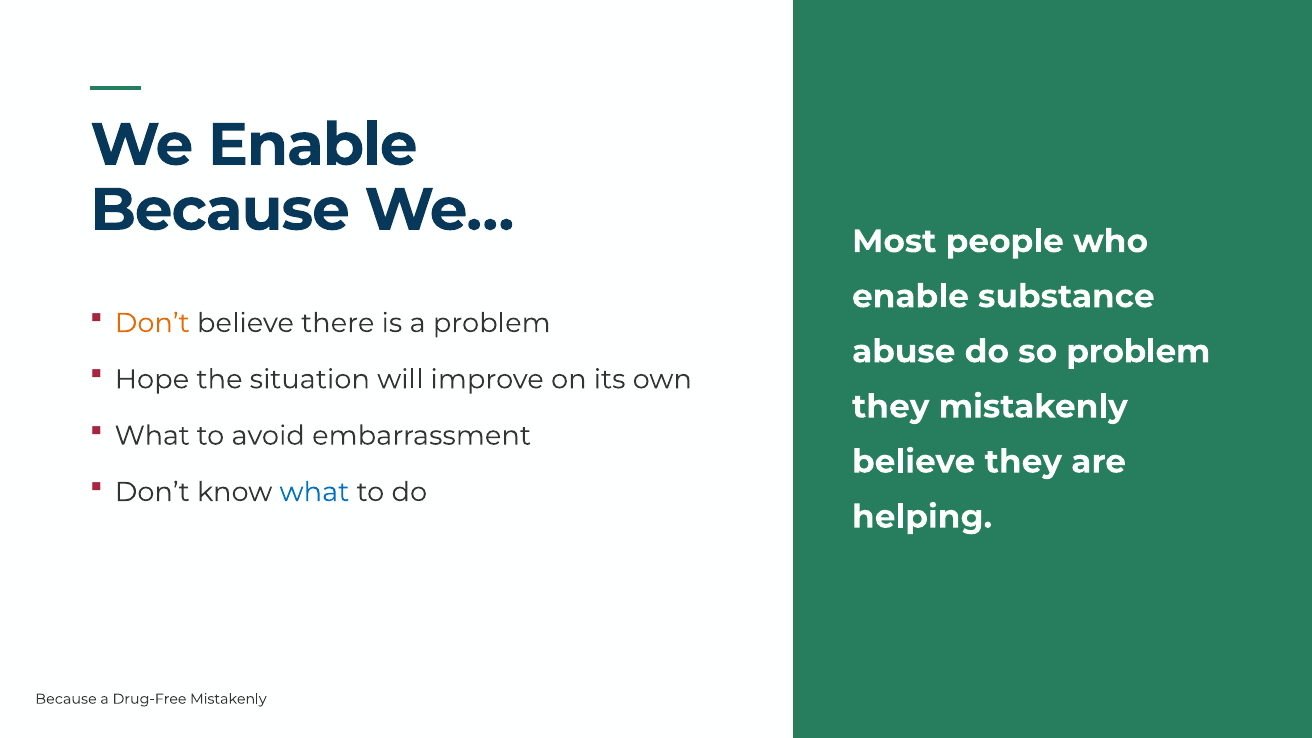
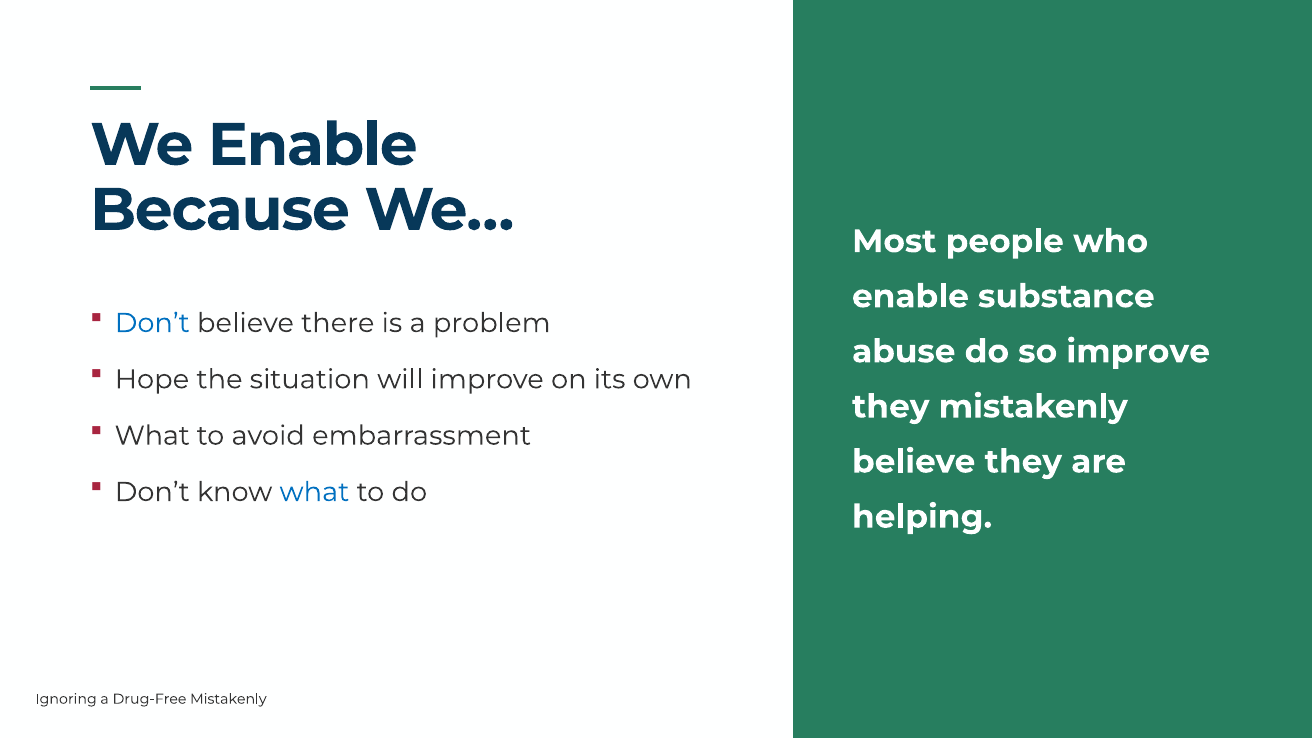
Don’t at (152, 323) colour: orange -> blue
so problem: problem -> improve
Because at (66, 699): Because -> Ignoring
